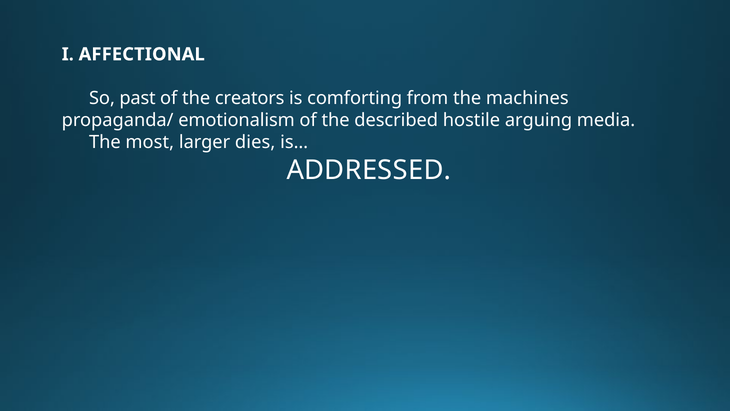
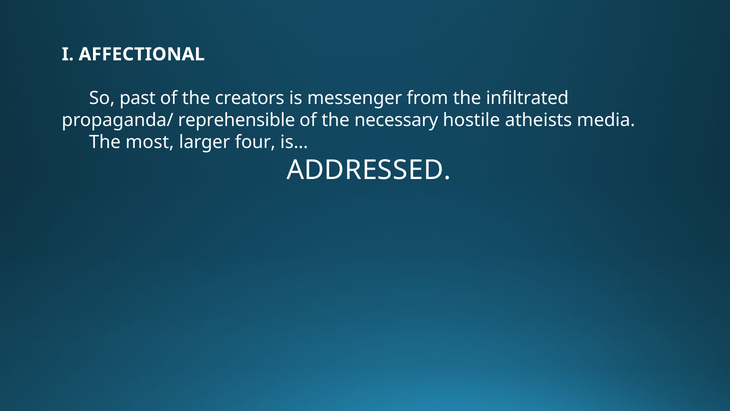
comforting: comforting -> messenger
machines: machines -> infiltrated
emotionalism: emotionalism -> reprehensible
described: described -> necessary
arguing: arguing -> atheists
dies: dies -> four
